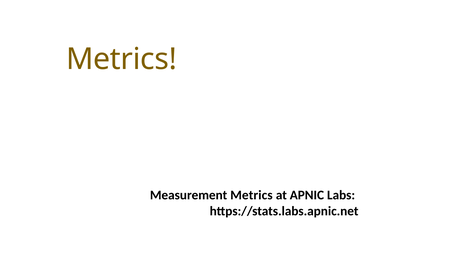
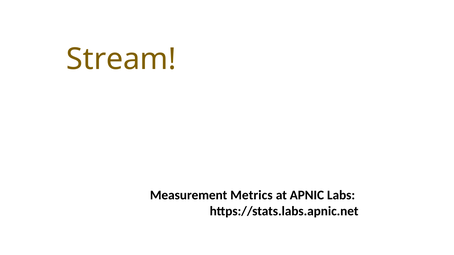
Metrics at (121, 59): Metrics -> Stream
